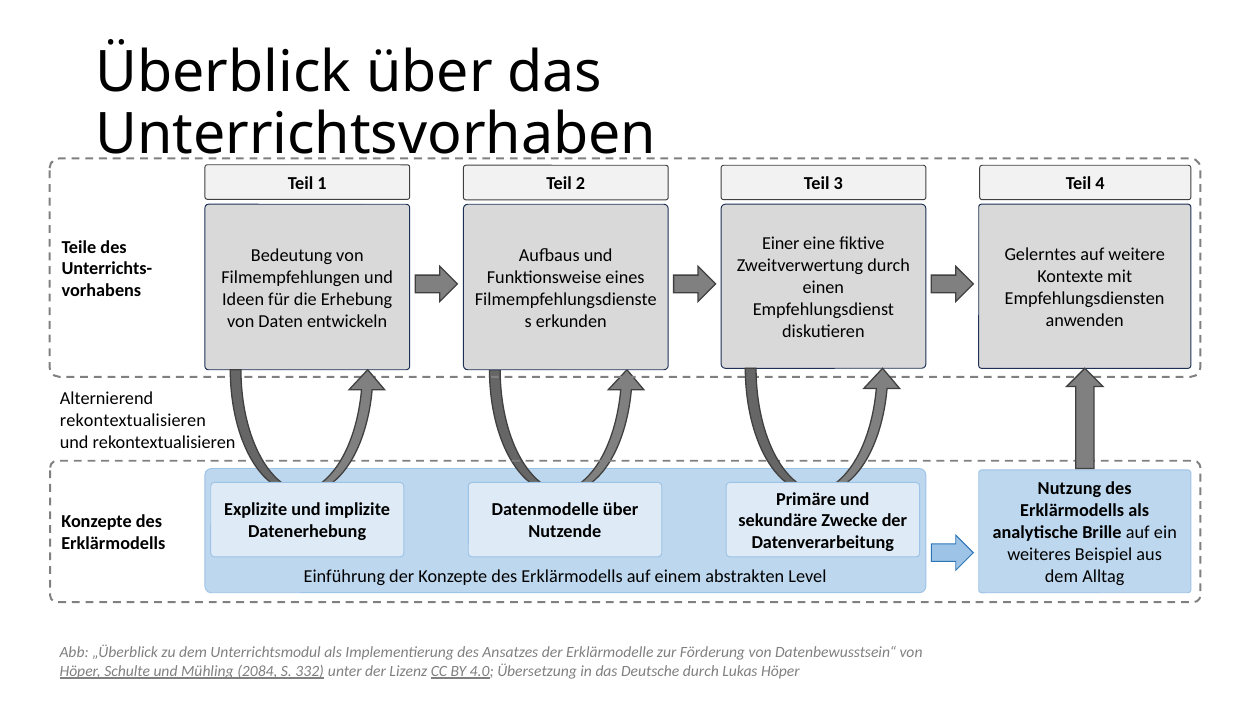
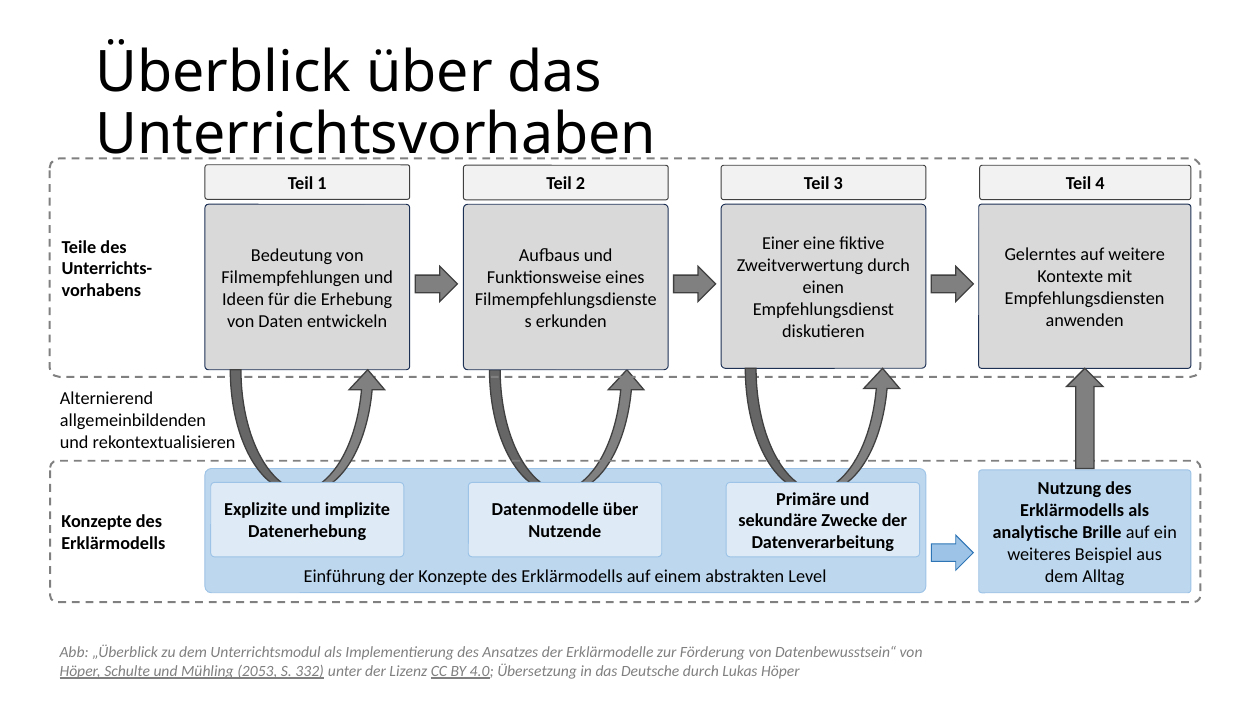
rekontextualisieren at (133, 420): rekontextualisieren -> allgemeinbildenden
2084: 2084 -> 2053
